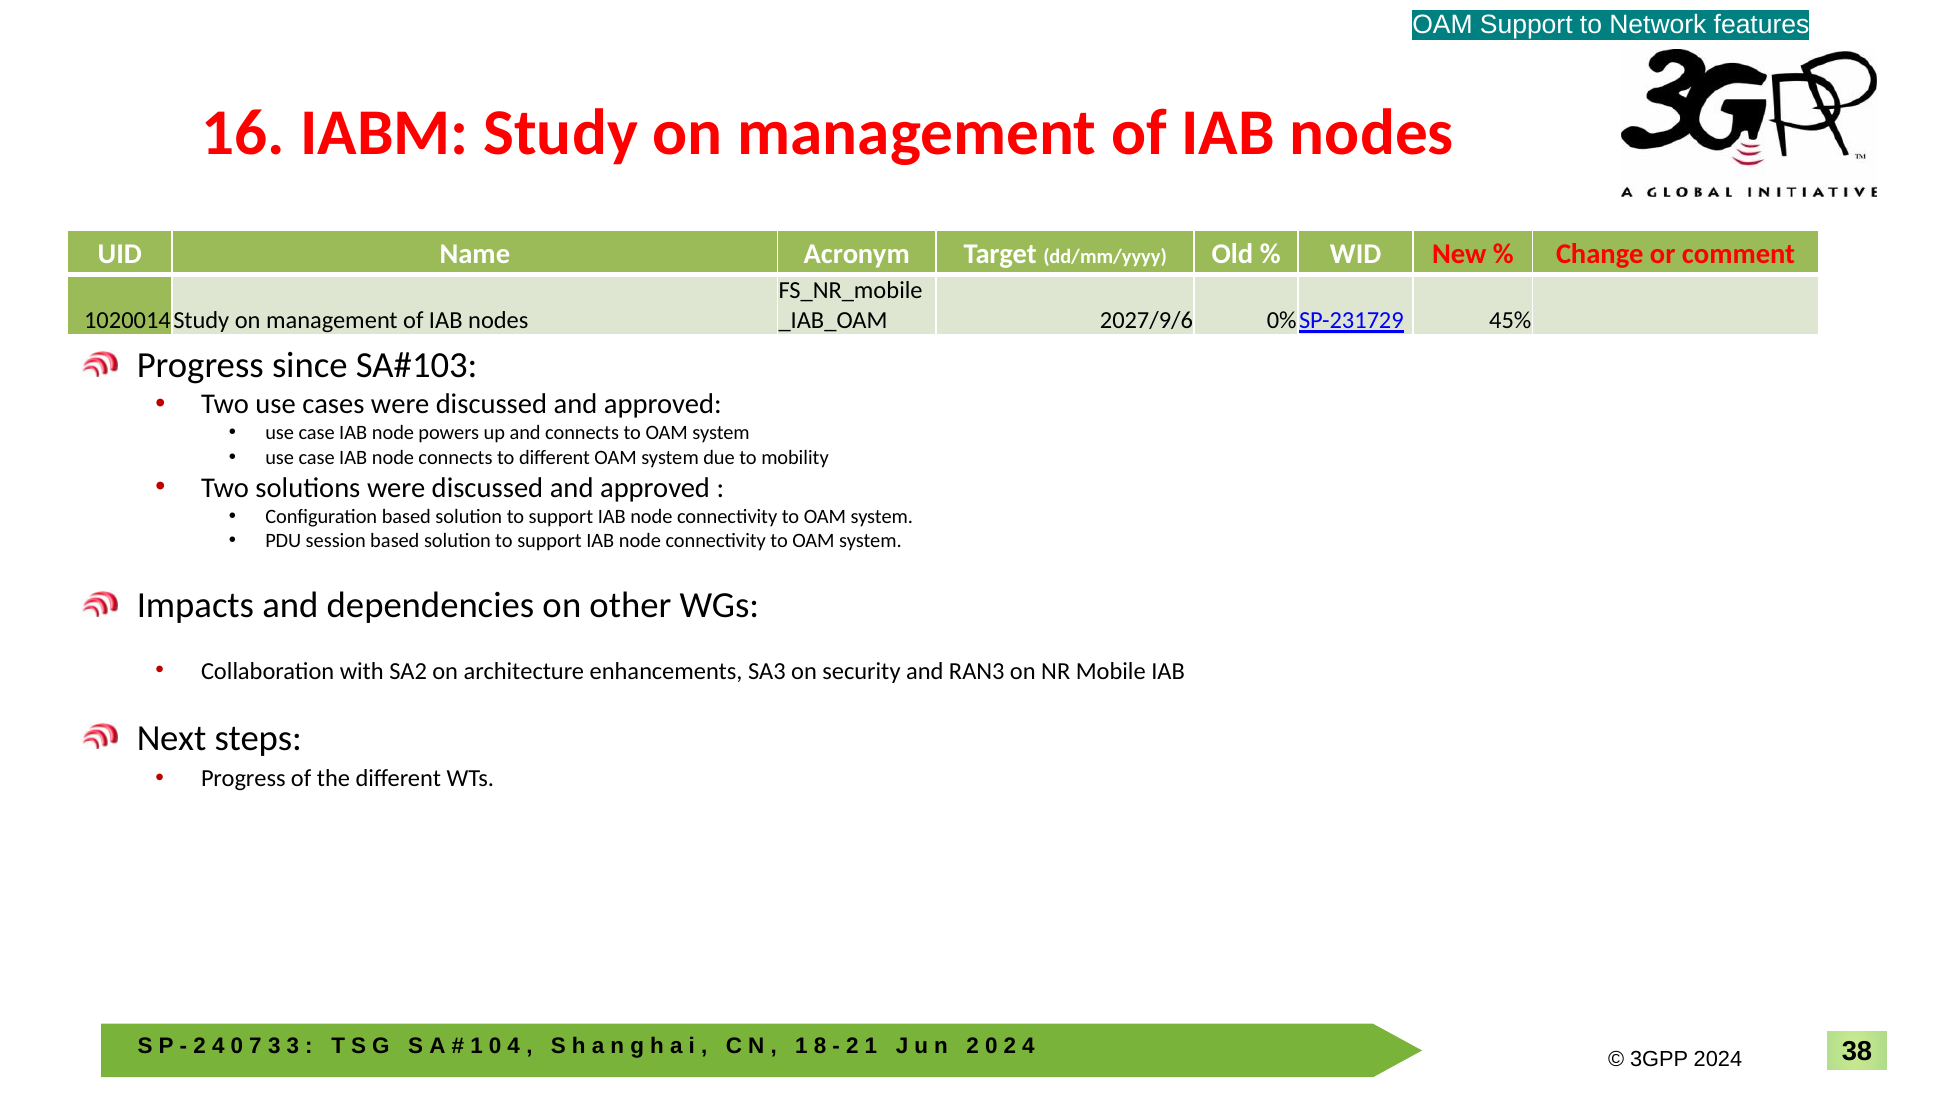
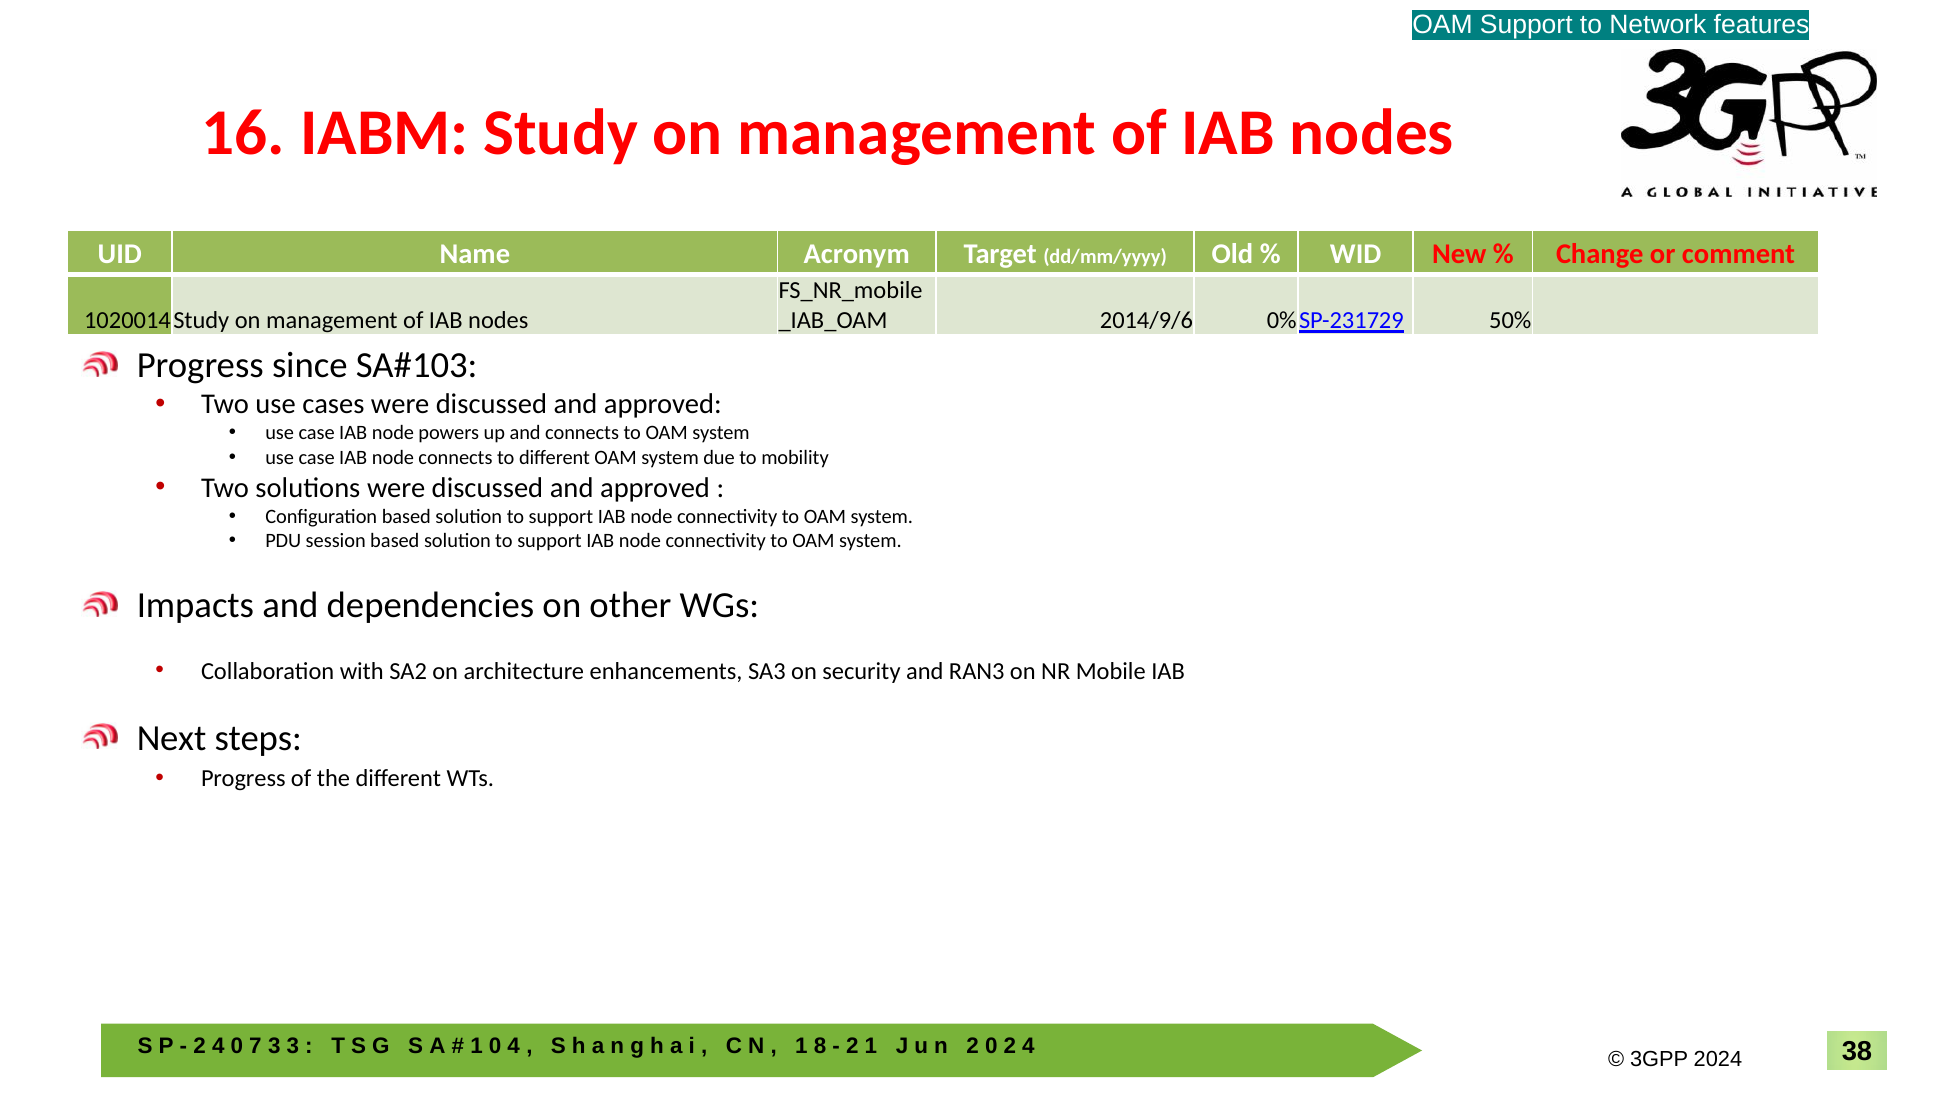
2027/9/6: 2027/9/6 -> 2014/9/6
45%: 45% -> 50%
